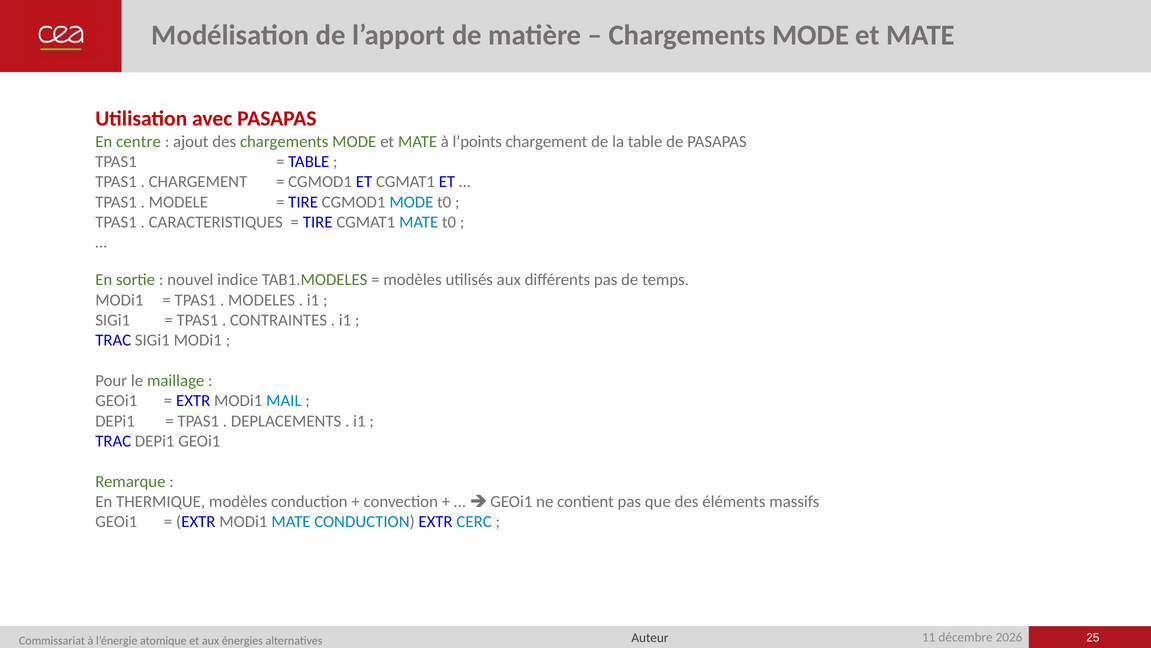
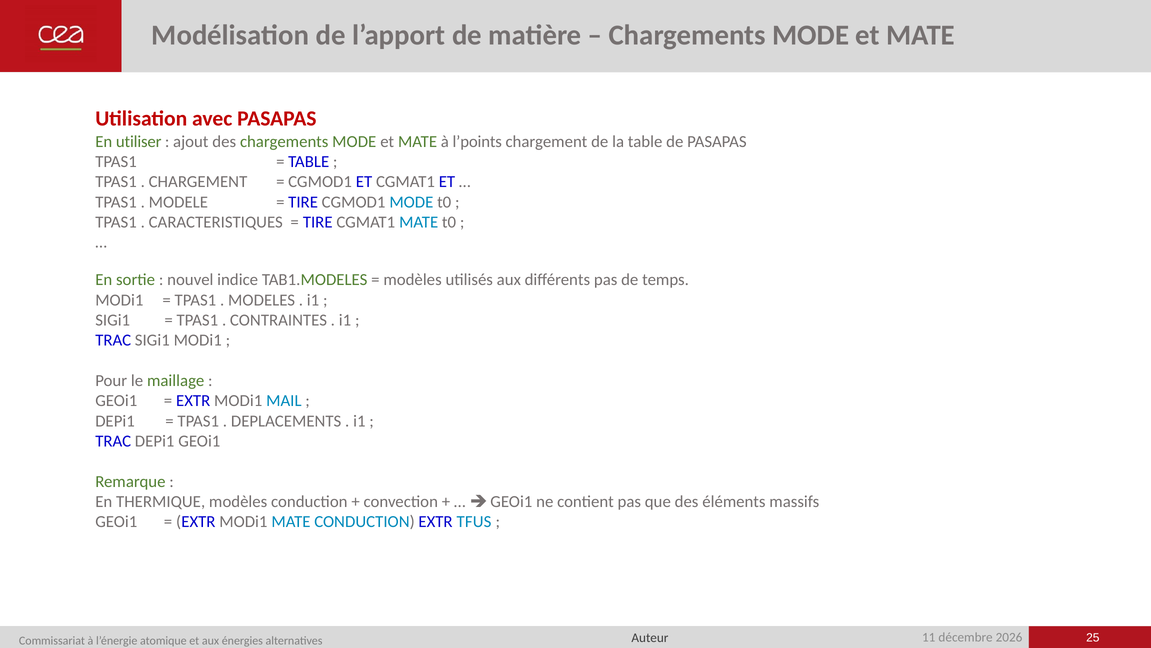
centre: centre -> utiliser
CERC: CERC -> TFUS
